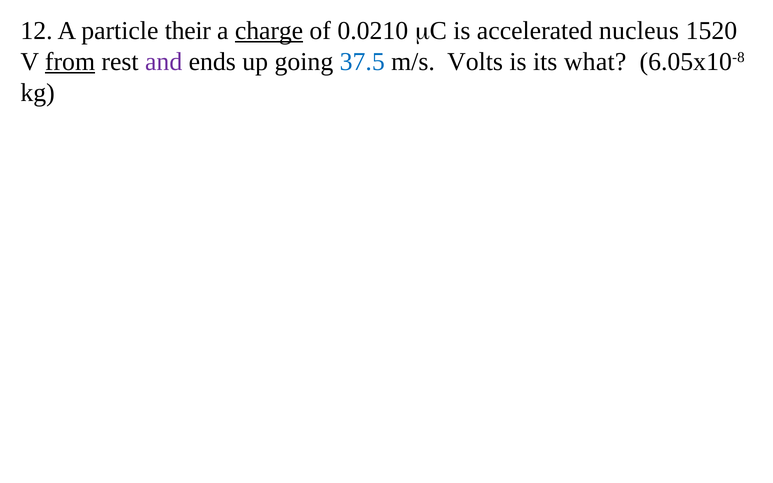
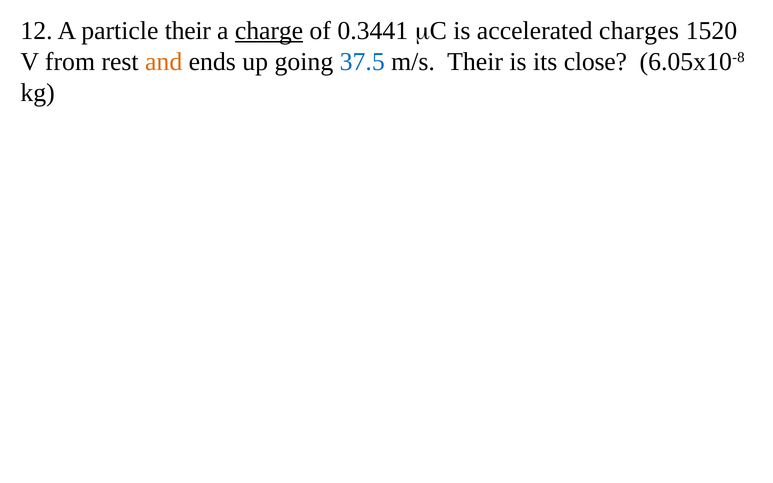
0.0210: 0.0210 -> 0.3441
nucleus: nucleus -> charges
from underline: present -> none
and colour: purple -> orange
m/s Volts: Volts -> Their
what: what -> close
